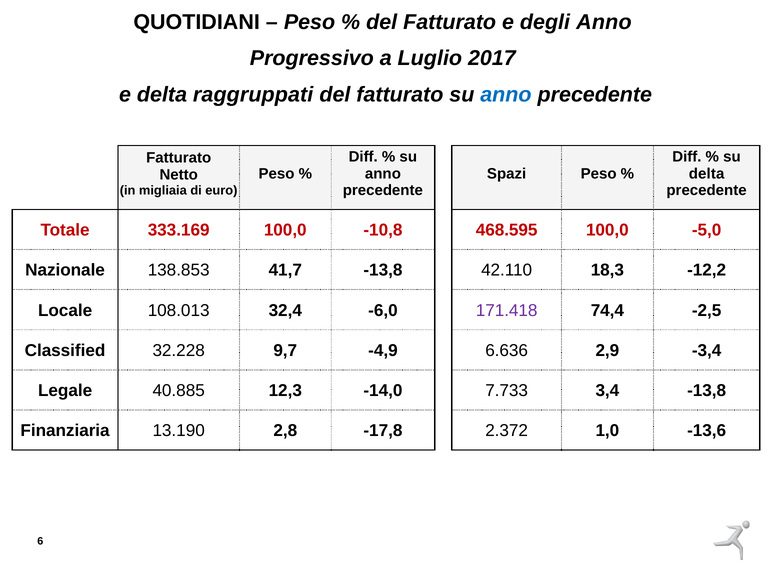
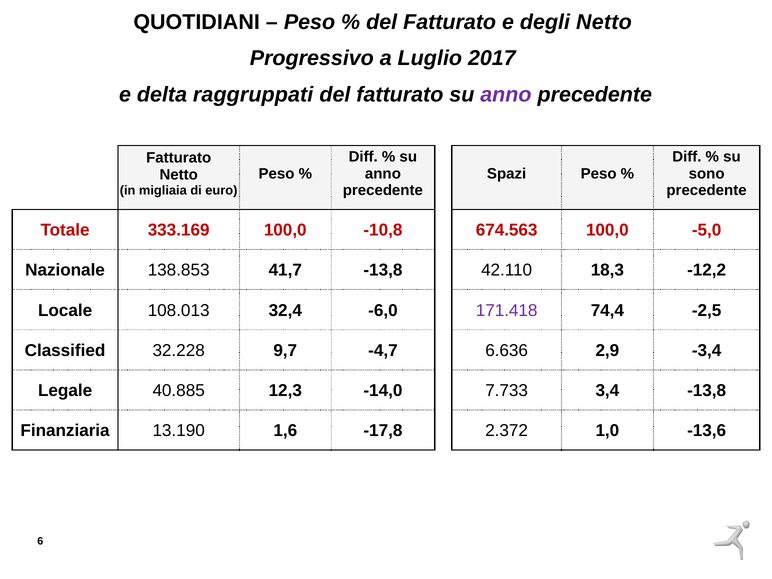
degli Anno: Anno -> Netto
anno at (506, 95) colour: blue -> purple
delta at (707, 174): delta -> sono
468.595: 468.595 -> 674.563
-4,9: -4,9 -> -4,7
2,8: 2,8 -> 1,6
